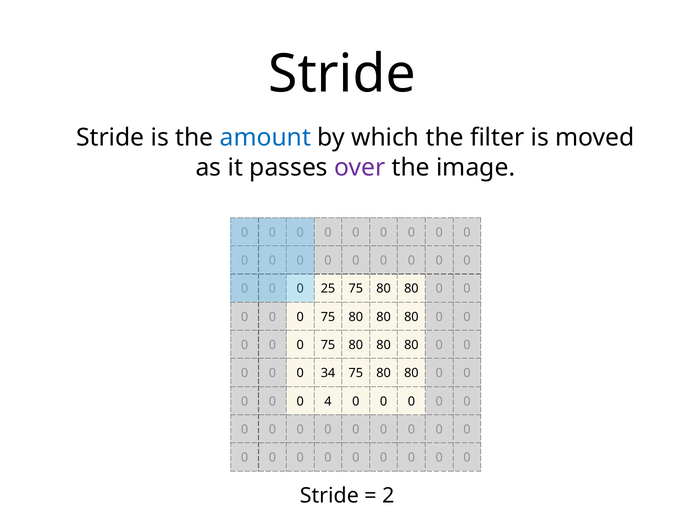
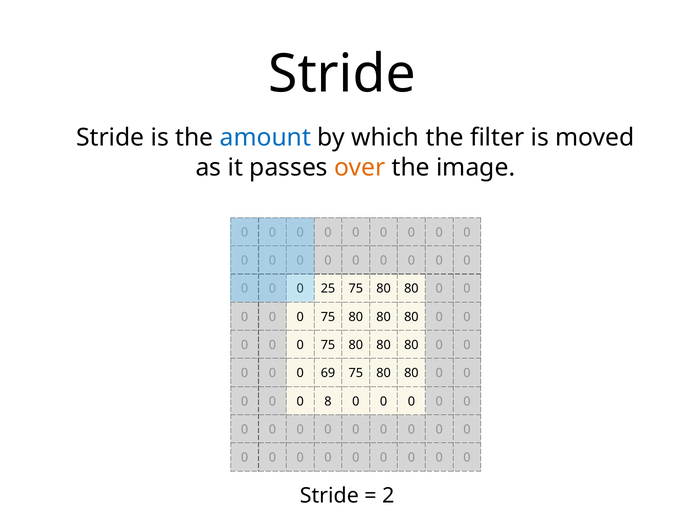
over colour: purple -> orange
34: 34 -> 69
4: 4 -> 8
